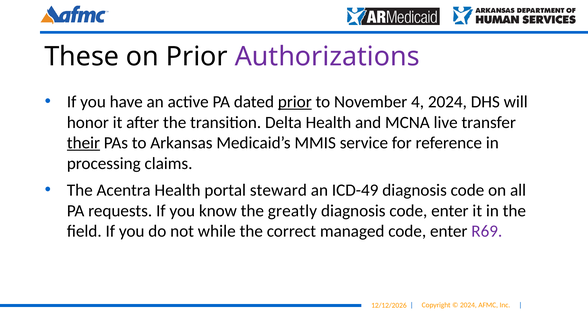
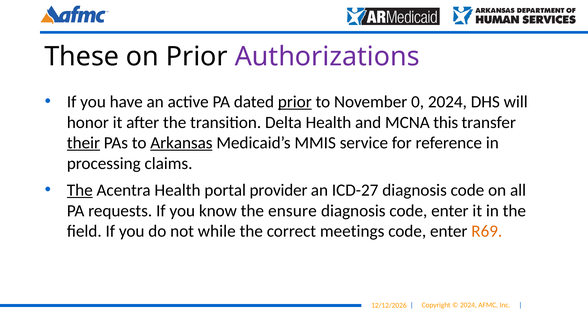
4: 4 -> 0
live: live -> this
Arkansas underline: none -> present
The at (80, 190) underline: none -> present
steward: steward -> provider
ICD-49: ICD-49 -> ICD-27
greatly: greatly -> ensure
managed: managed -> meetings
R69 colour: purple -> orange
